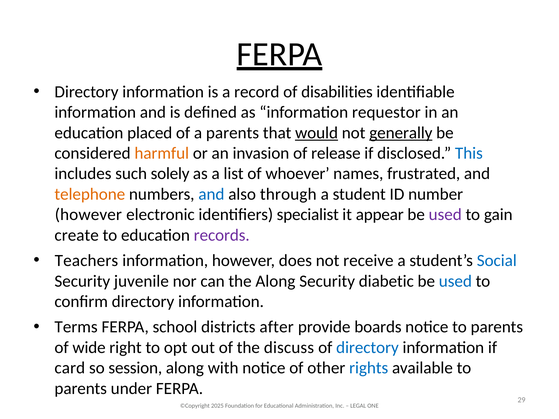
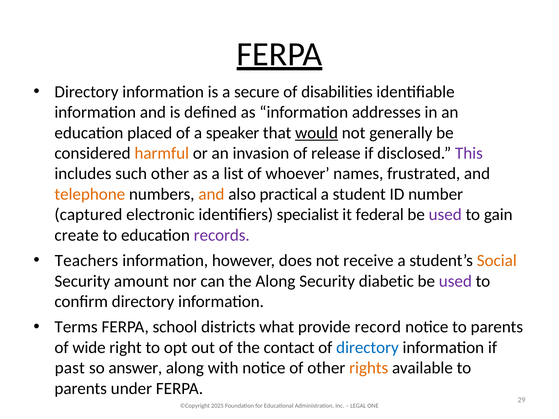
record: record -> secure
requestor: requestor -> addresses
a parents: parents -> speaker
generally underline: present -> none
This colour: blue -> purple
such solely: solely -> other
and at (211, 194) colour: blue -> orange
through: through -> practical
however at (88, 215): however -> captured
appear: appear -> federal
Social colour: blue -> orange
juvenile: juvenile -> amount
used at (455, 281) colour: blue -> purple
after: after -> what
boards: boards -> record
discuss: discuss -> contact
card: card -> past
session: session -> answer
rights colour: blue -> orange
